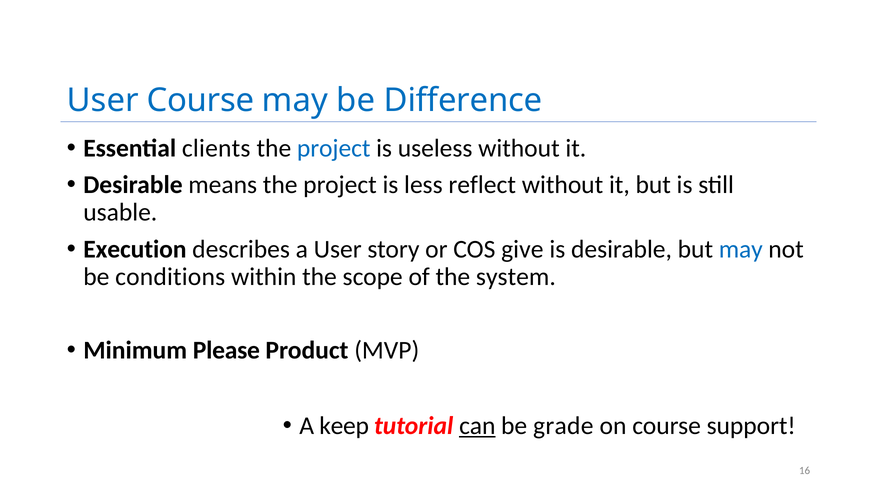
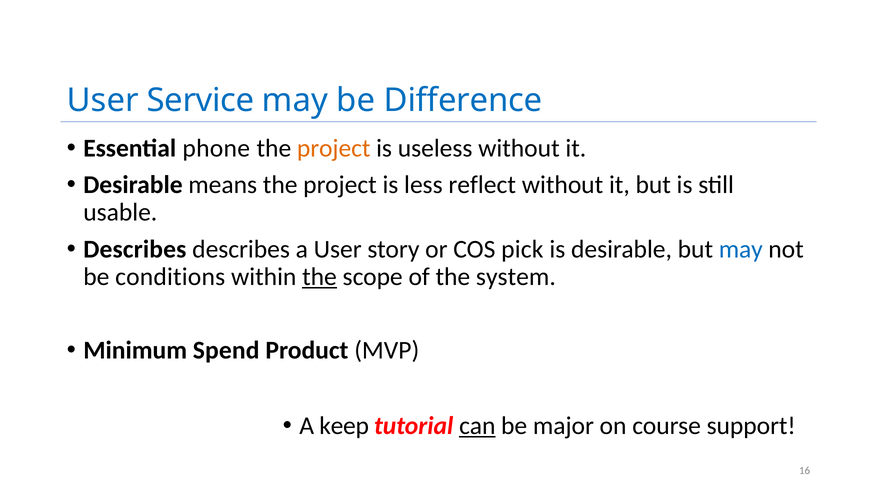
User Course: Course -> Service
clients: clients -> phone
project at (334, 148) colour: blue -> orange
Execution at (135, 249): Execution -> Describes
give: give -> pick
the at (319, 277) underline: none -> present
Please: Please -> Spend
grade: grade -> major
